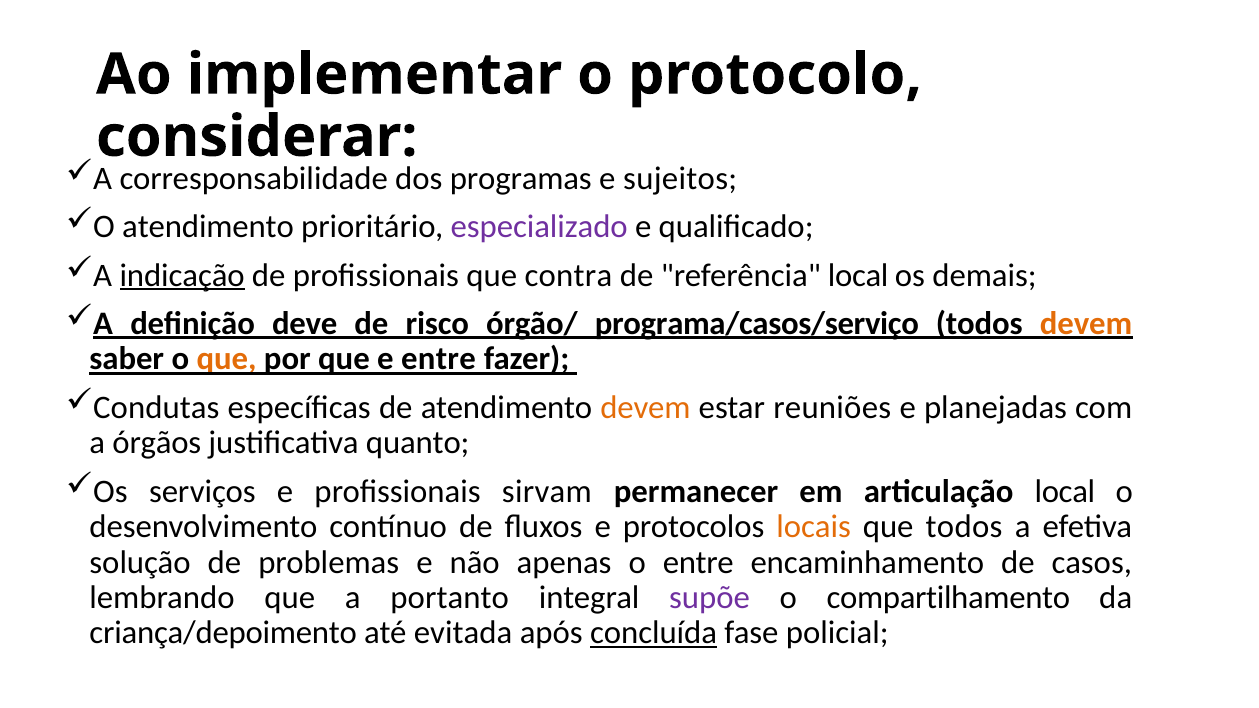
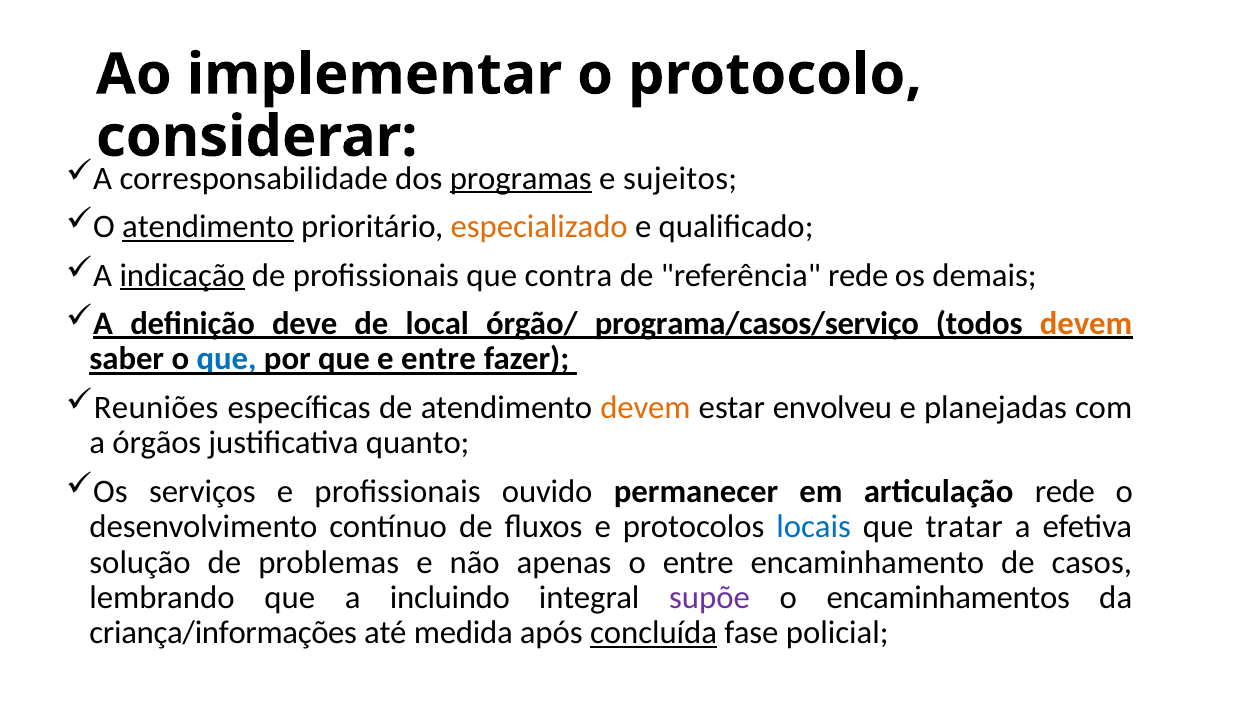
programas underline: none -> present
atendimento at (208, 227) underline: none -> present
especializado colour: purple -> orange
referência local: local -> rede
risco: risco -> local
que at (227, 359) colour: orange -> blue
Condutas: Condutas -> Reuniões
reuniões: reuniões -> envolveu
sirvam: sirvam -> ouvido
articulação local: local -> rede
locais colour: orange -> blue
que todos: todos -> tratar
portanto: portanto -> incluindo
compartilhamento: compartilhamento -> encaminhamentos
criança/depoimento: criança/depoimento -> criança/informações
evitada: evitada -> medida
